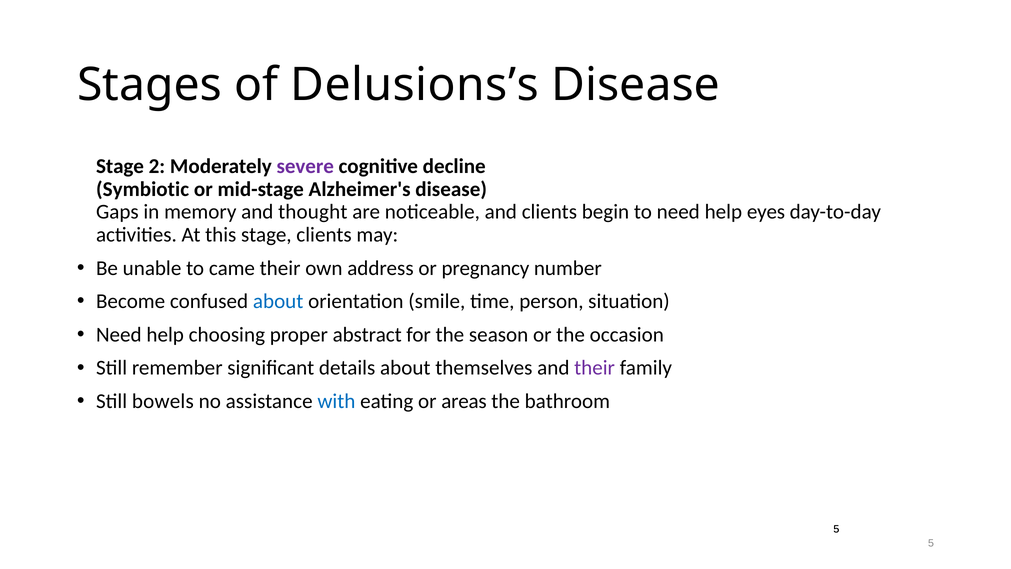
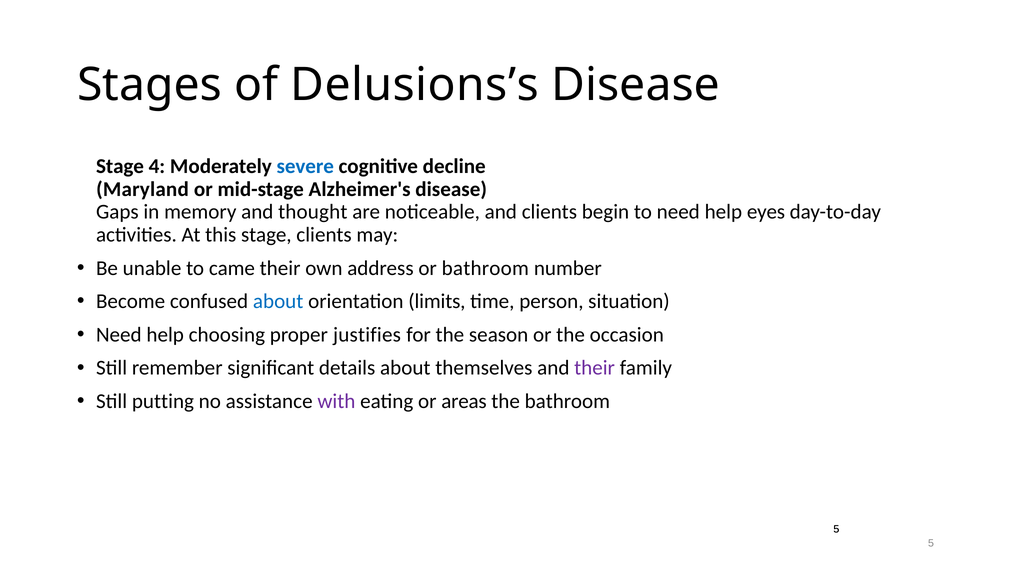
2: 2 -> 4
severe colour: purple -> blue
Symbiotic: Symbiotic -> Maryland
or pregnancy: pregnancy -> bathroom
smile: smile -> limits
abstract: abstract -> justifies
bowels: bowels -> putting
with colour: blue -> purple
